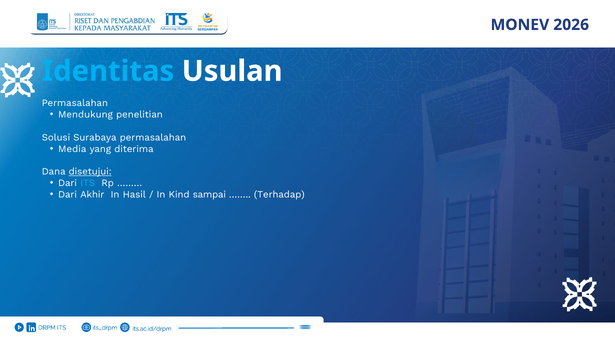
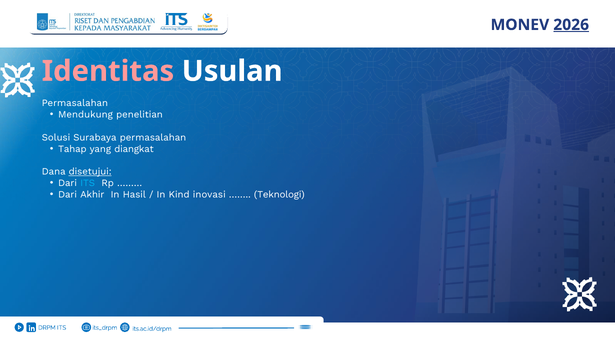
2026 underline: none -> present
Identitas colour: light blue -> pink
Media: Media -> Tahap
diterima: diterima -> diangkat
sampai: sampai -> inovasi
Terhadap: Terhadap -> Teknologi
